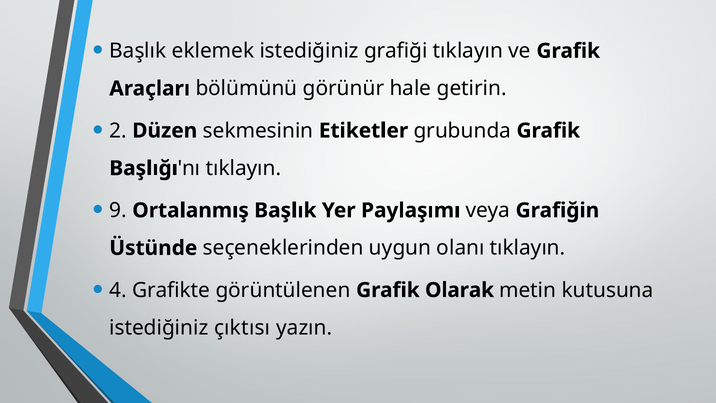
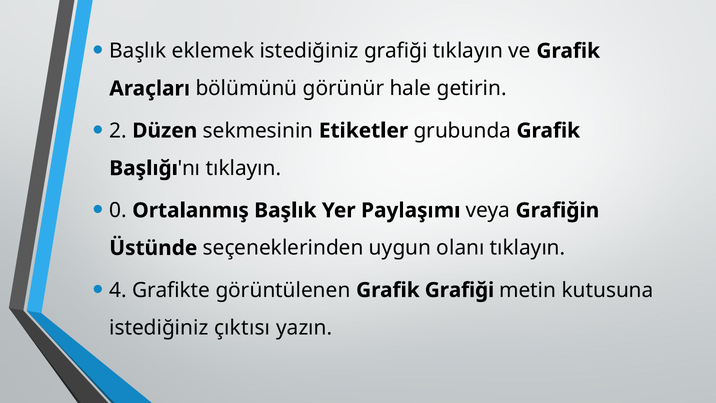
9: 9 -> 0
Grafik Olarak: Olarak -> Grafiği
